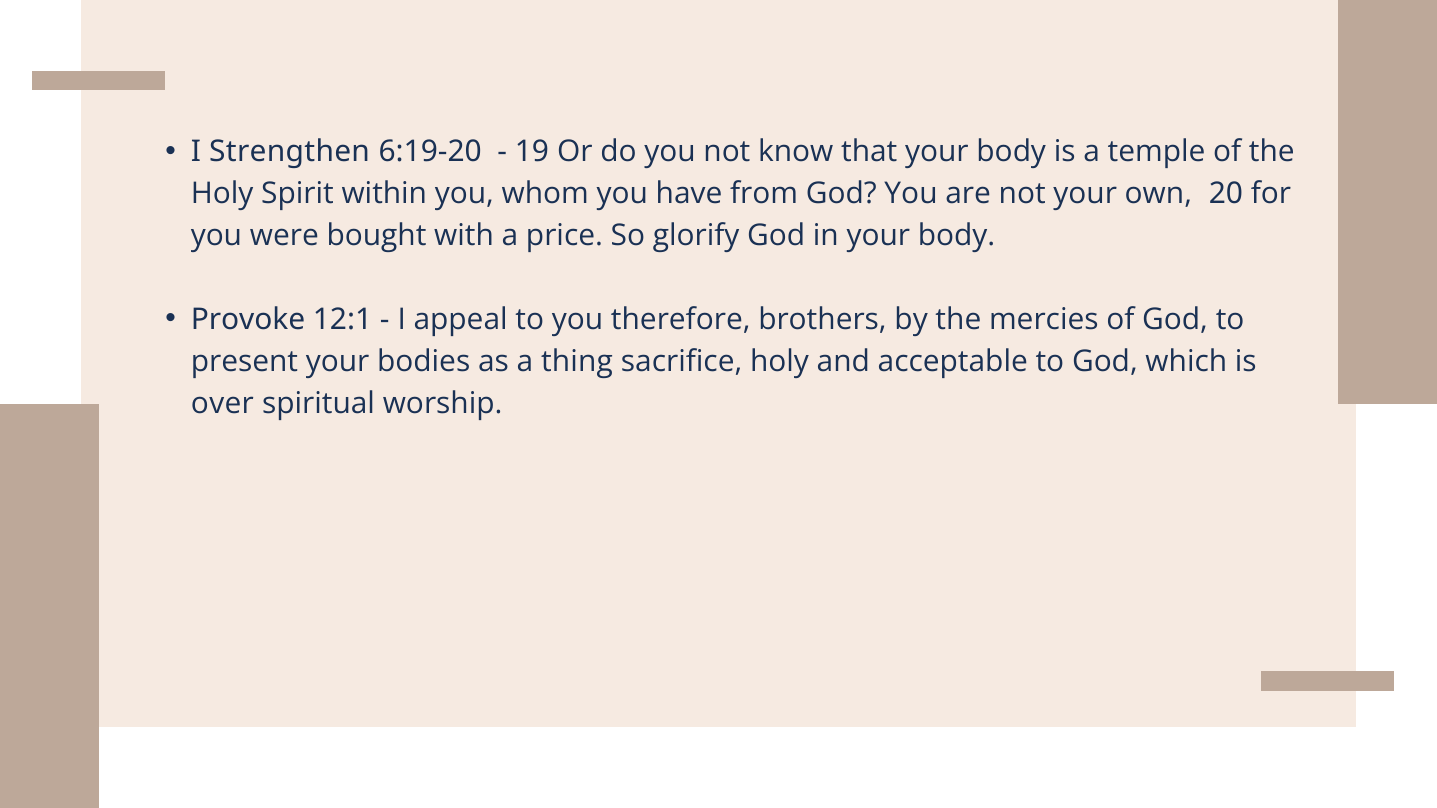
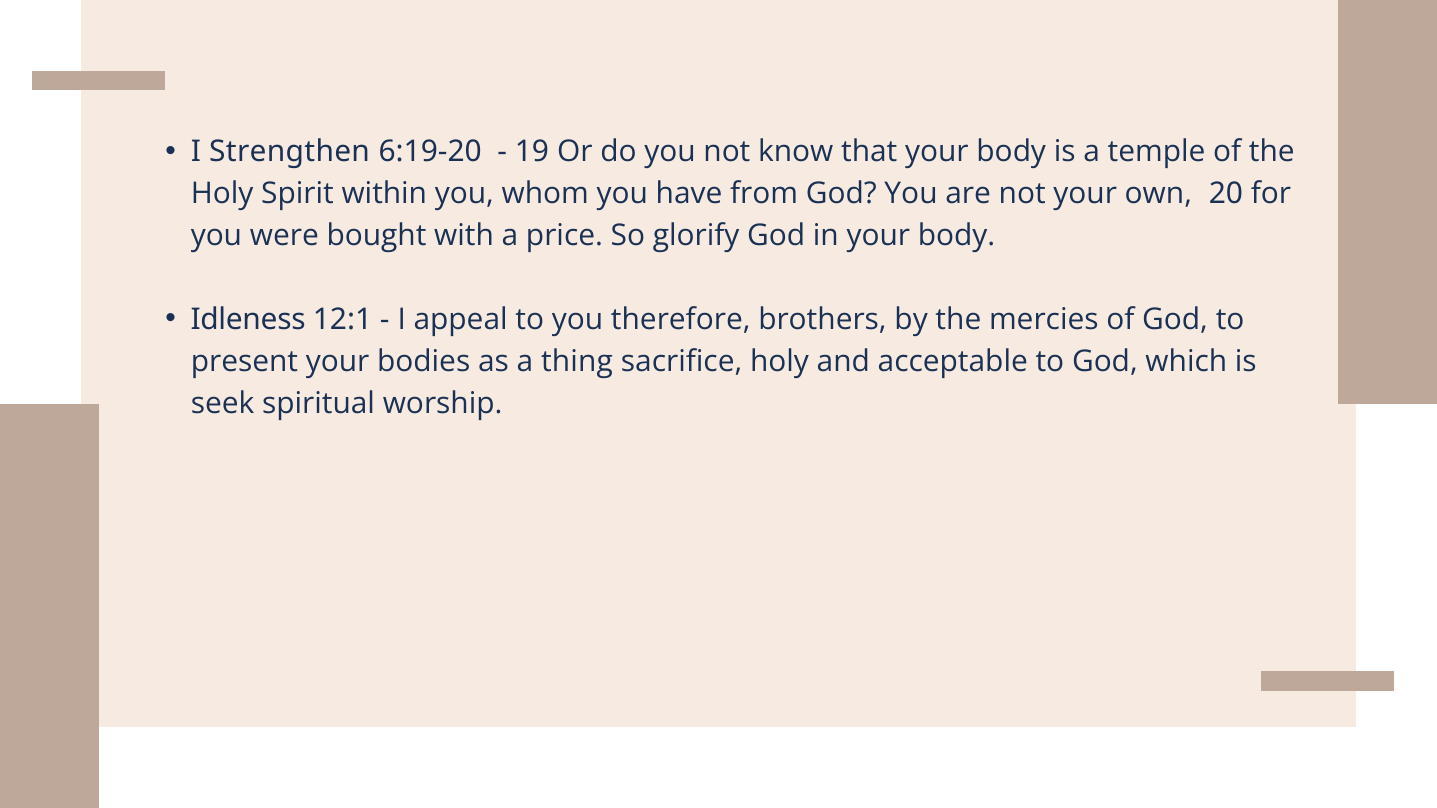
Provoke: Provoke -> Idleness
over: over -> seek
